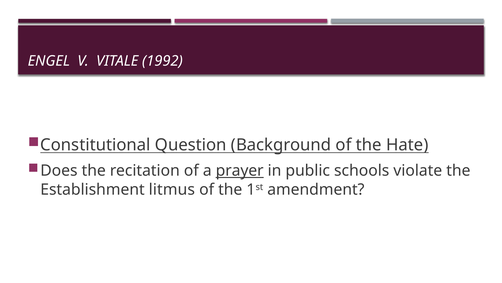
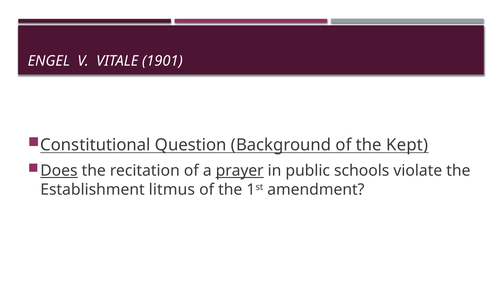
1992: 1992 -> 1901
Hate: Hate -> Kept
Does underline: none -> present
